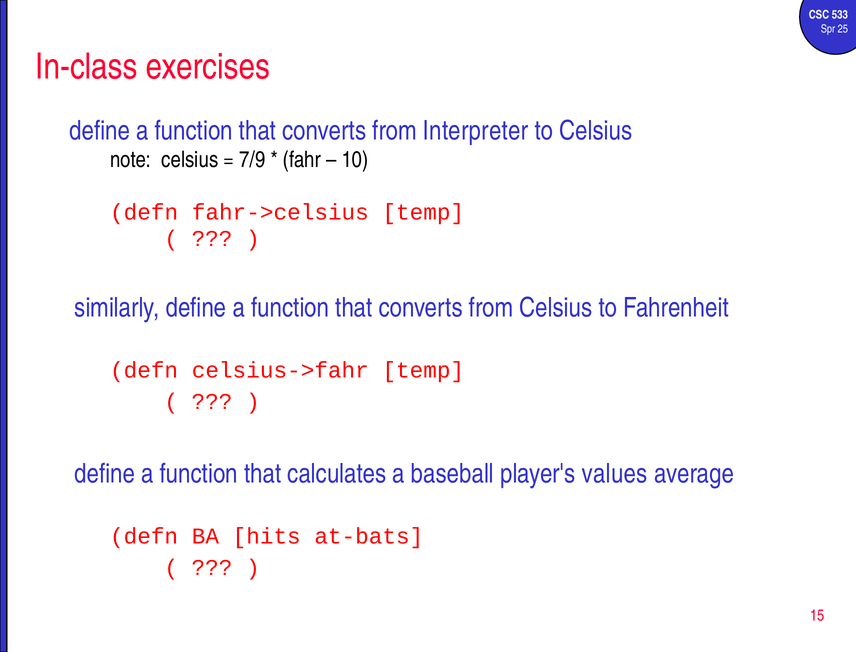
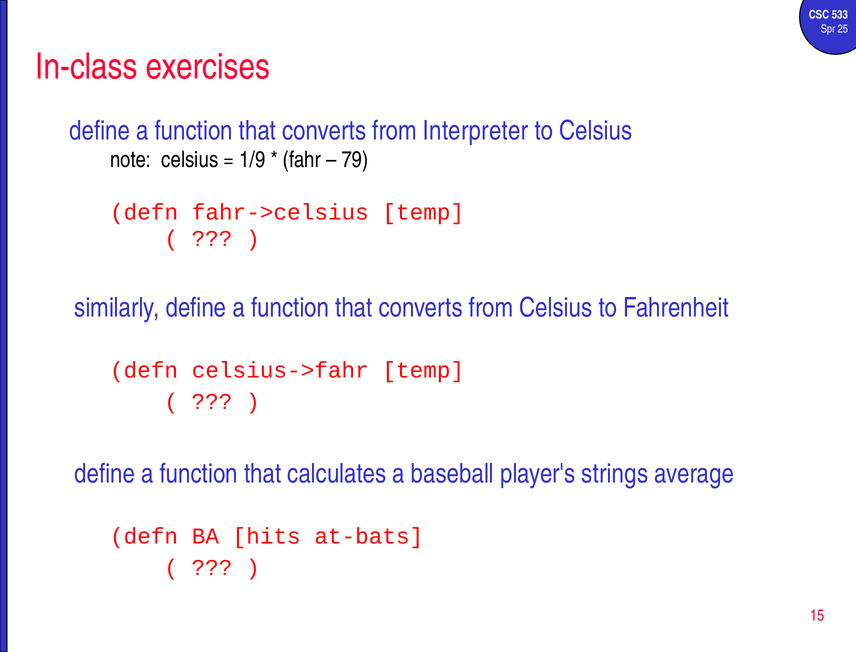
7/9: 7/9 -> 1/9
10: 10 -> 79
values: values -> strings
